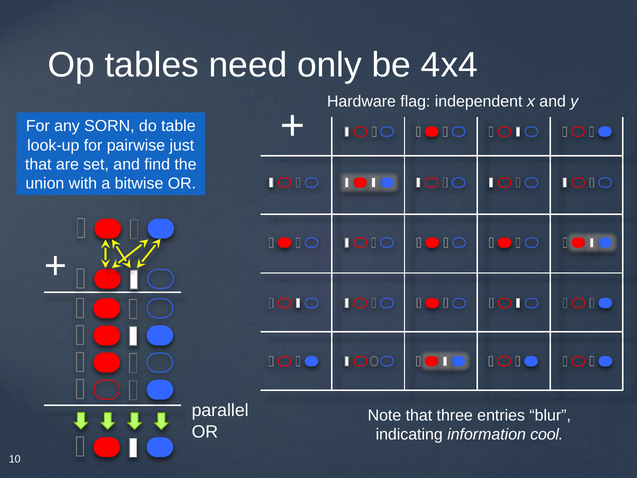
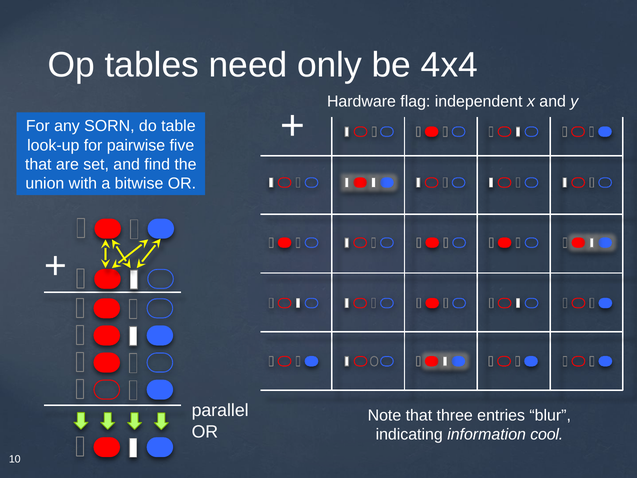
just: just -> five
